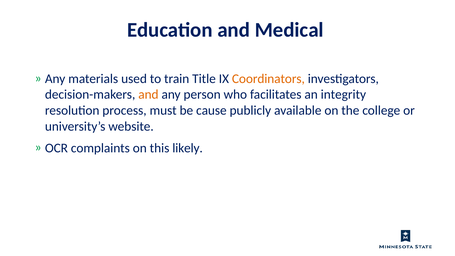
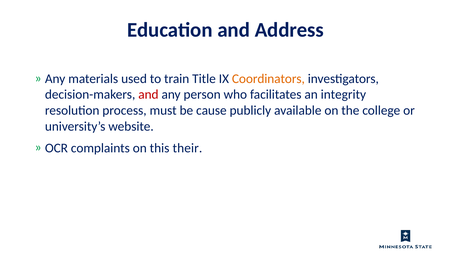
Medical: Medical -> Address
and at (148, 95) colour: orange -> red
likely: likely -> their
